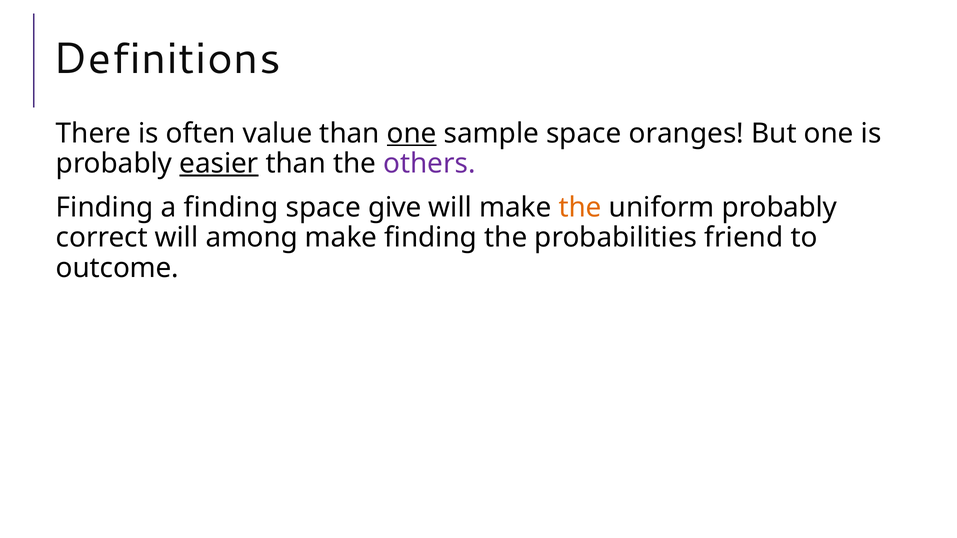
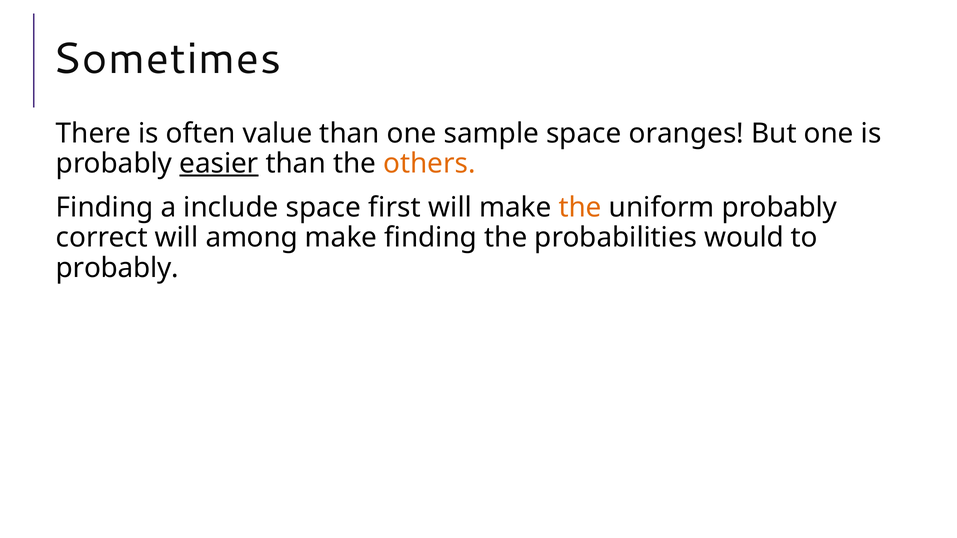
Definitions: Definitions -> Sometimes
one at (412, 133) underline: present -> none
others colour: purple -> orange
a finding: finding -> include
give: give -> first
friend: friend -> would
outcome at (117, 268): outcome -> probably
